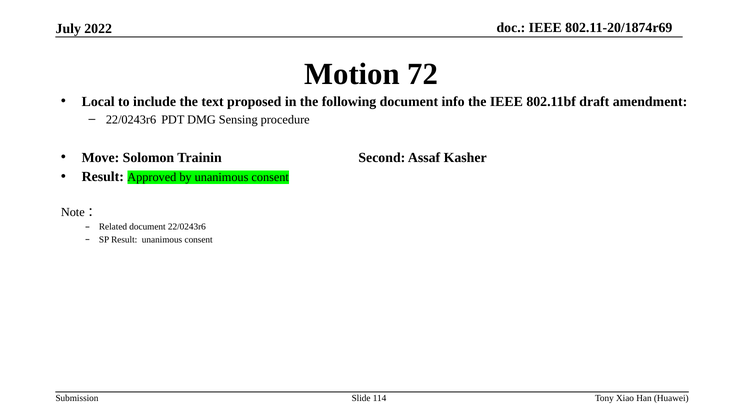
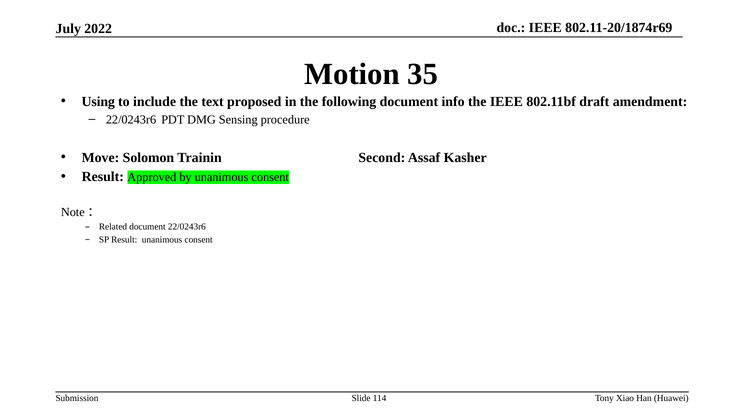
72: 72 -> 35
Local: Local -> Using
